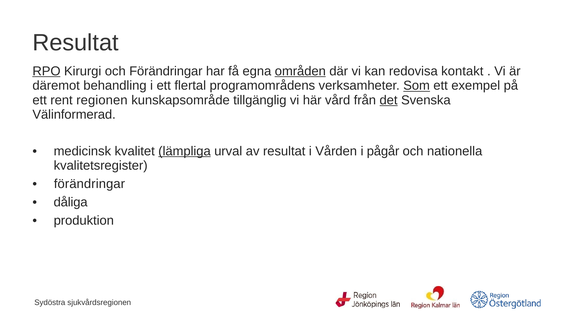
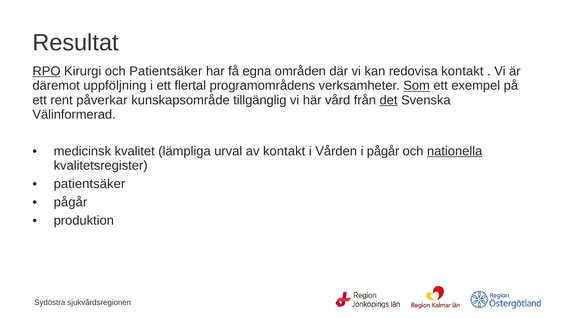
och Förändringar: Förändringar -> Patientsäker
områden underline: present -> none
behandling: behandling -> uppföljning
regionen: regionen -> påverkar
lämpliga underline: present -> none
av resultat: resultat -> kontakt
nationella underline: none -> present
förändringar at (89, 184): förändringar -> patientsäker
dåliga at (71, 202): dåliga -> pågår
